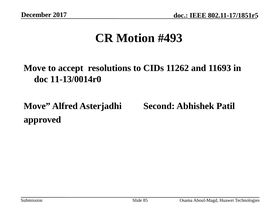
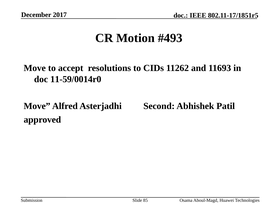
11-13/0014r0: 11-13/0014r0 -> 11-59/0014r0
